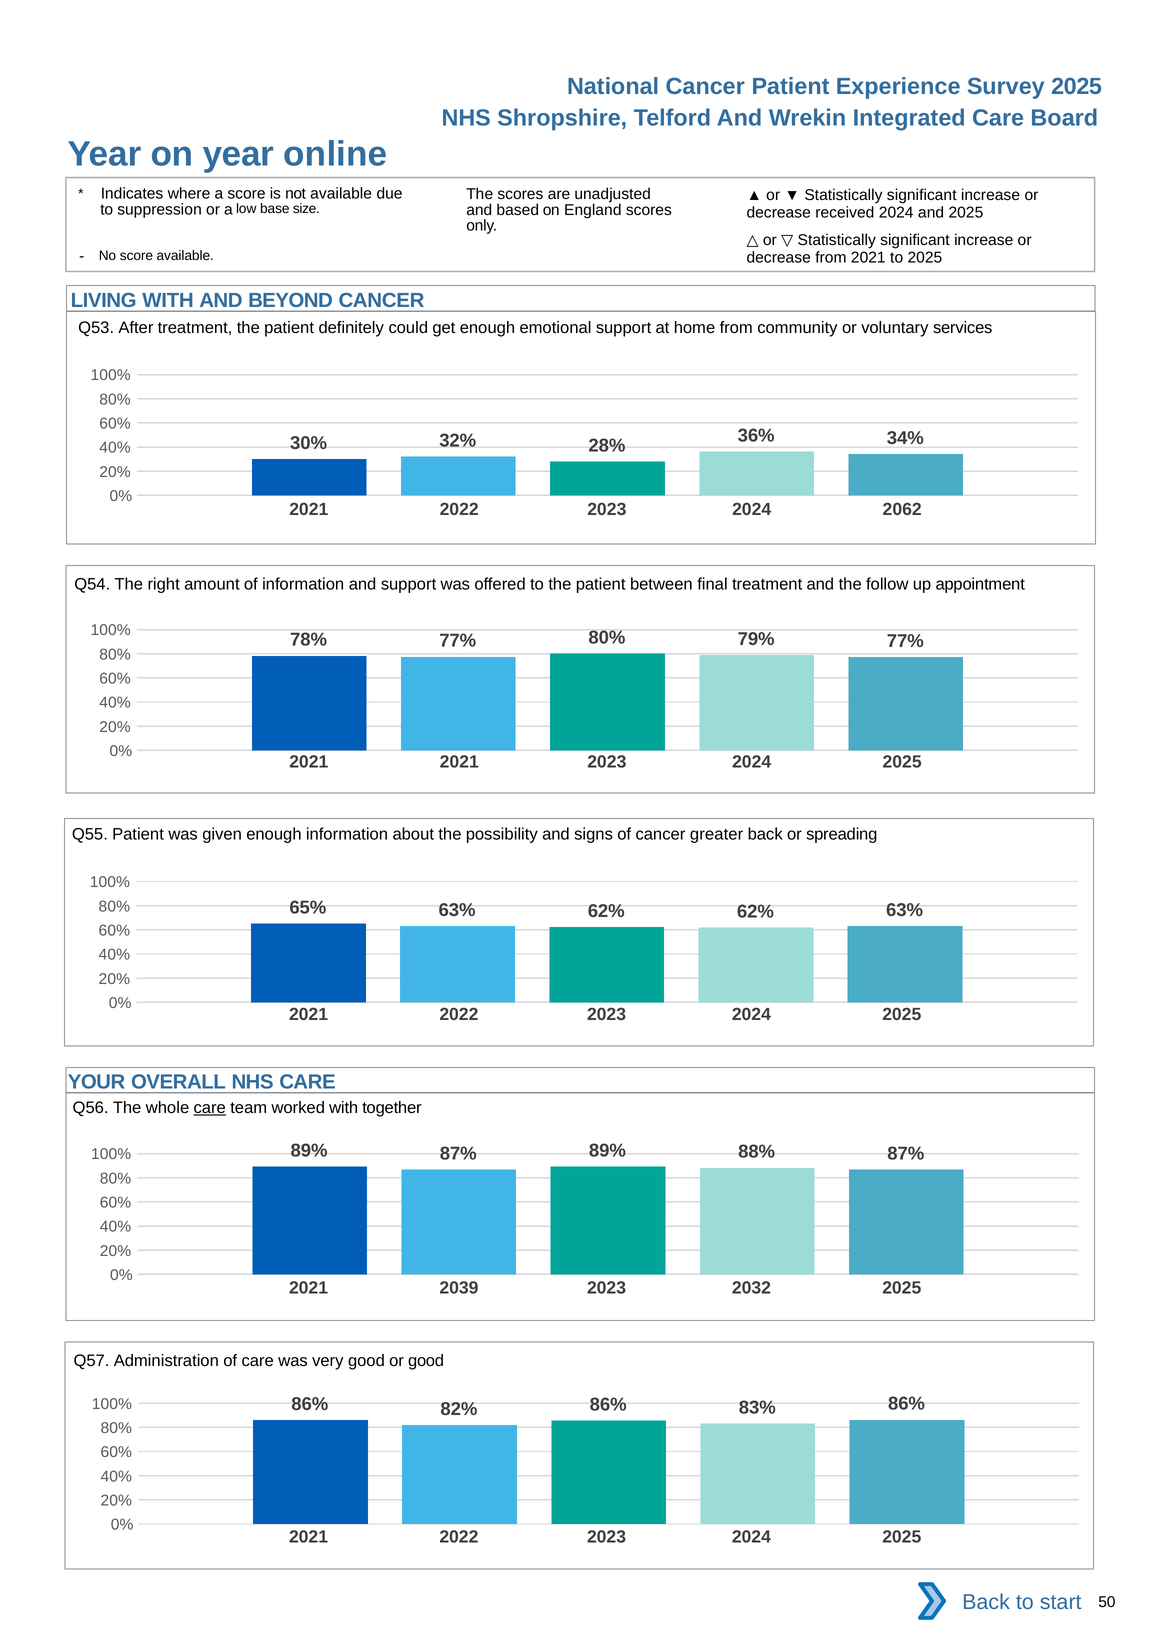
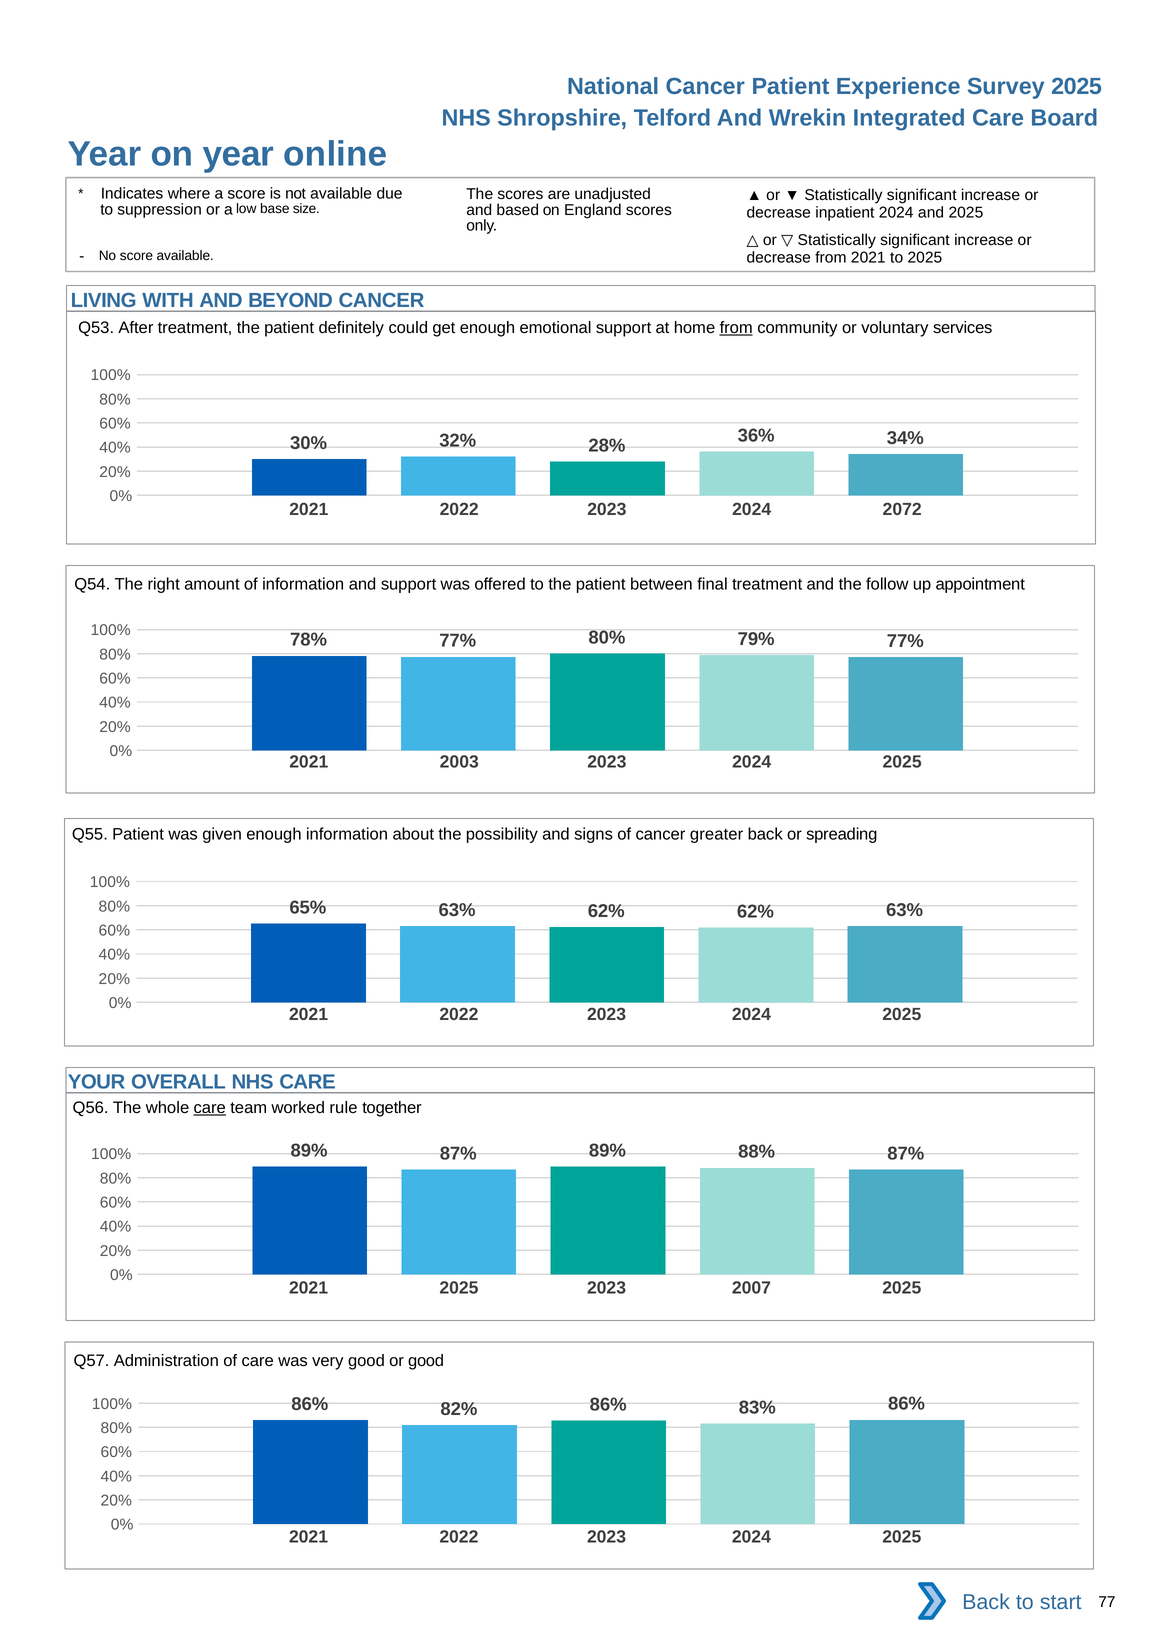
received: received -> inpatient
from at (736, 328) underline: none -> present
2062: 2062 -> 2072
2021 2021: 2021 -> 2003
worked with: with -> rule
2021 2039: 2039 -> 2025
2032: 2032 -> 2007
50: 50 -> 77
